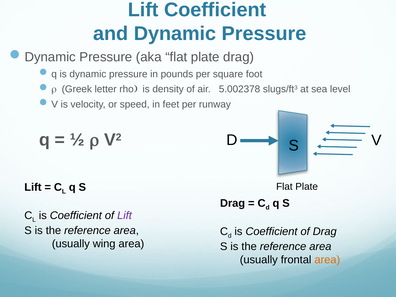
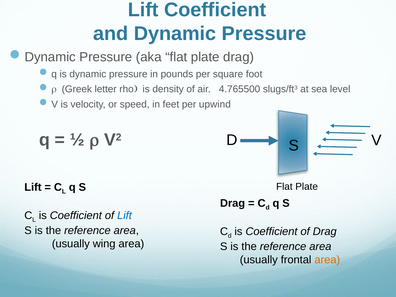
5.002378: 5.002378 -> 4.765500
runway: runway -> upwind
Lift at (124, 215) colour: purple -> blue
